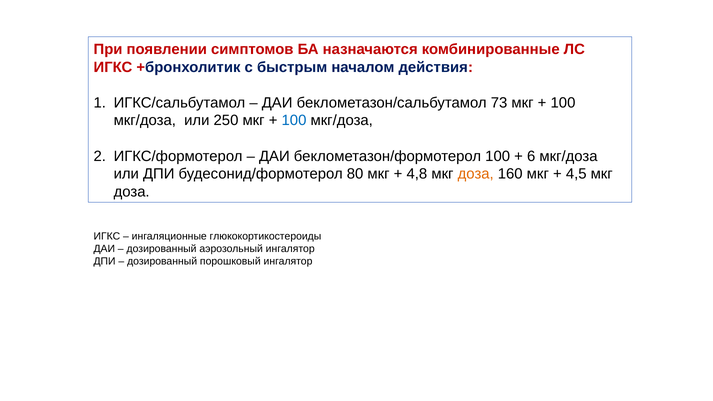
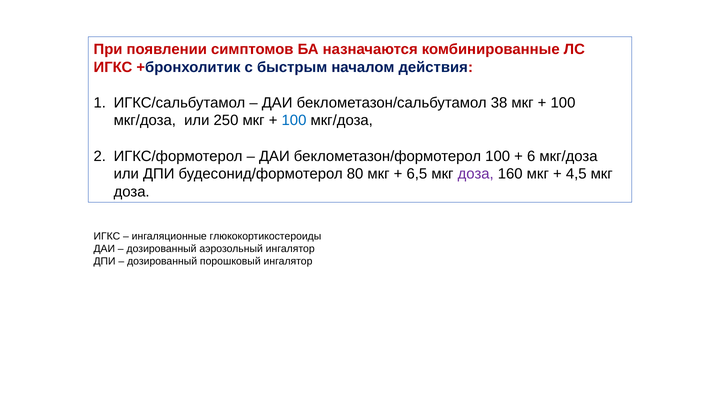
73: 73 -> 38
4,8: 4,8 -> 6,5
доза at (476, 174) colour: orange -> purple
